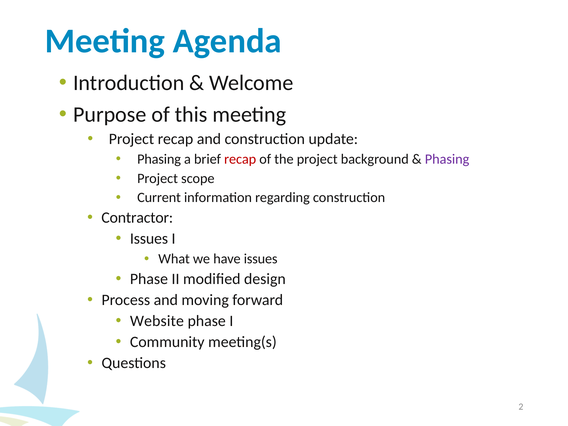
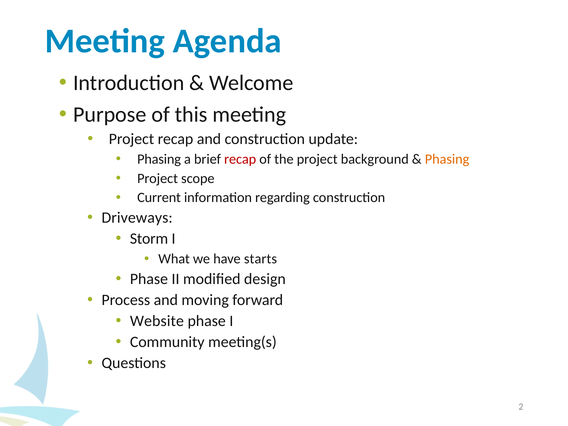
Phasing at (447, 159) colour: purple -> orange
Contractor: Contractor -> Driveways
Issues at (149, 239): Issues -> Storm
have issues: issues -> starts
